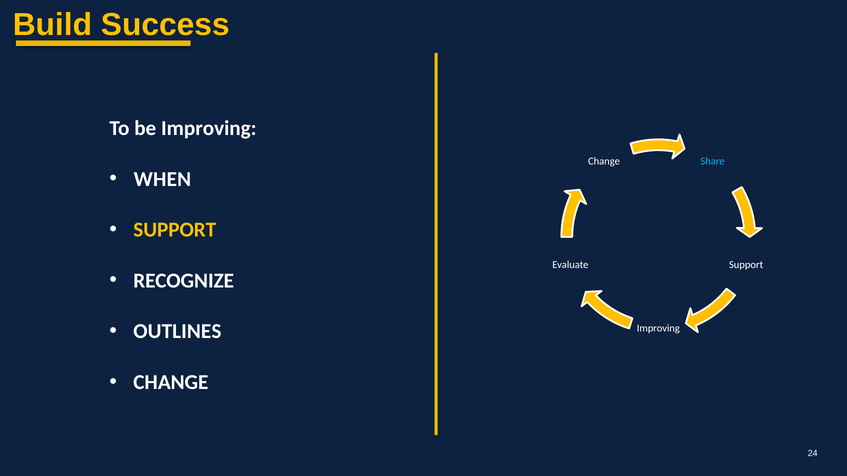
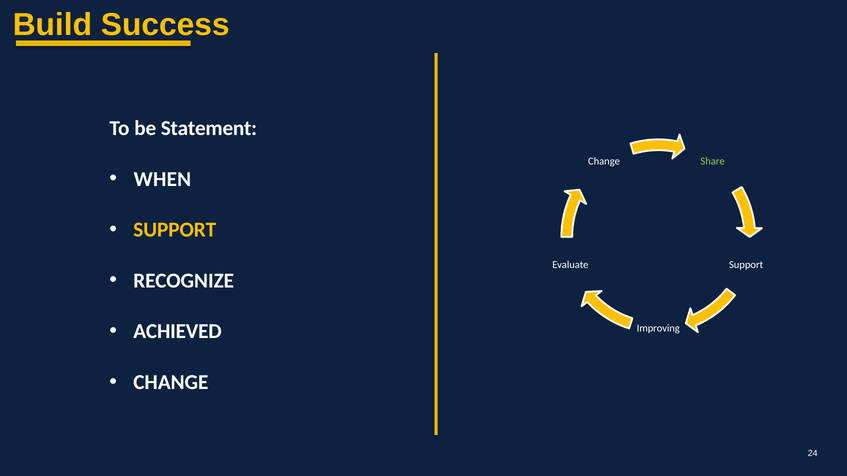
be Improving: Improving -> Statement
Share colour: light blue -> light green
OUTLINES: OUTLINES -> ACHIEVED
